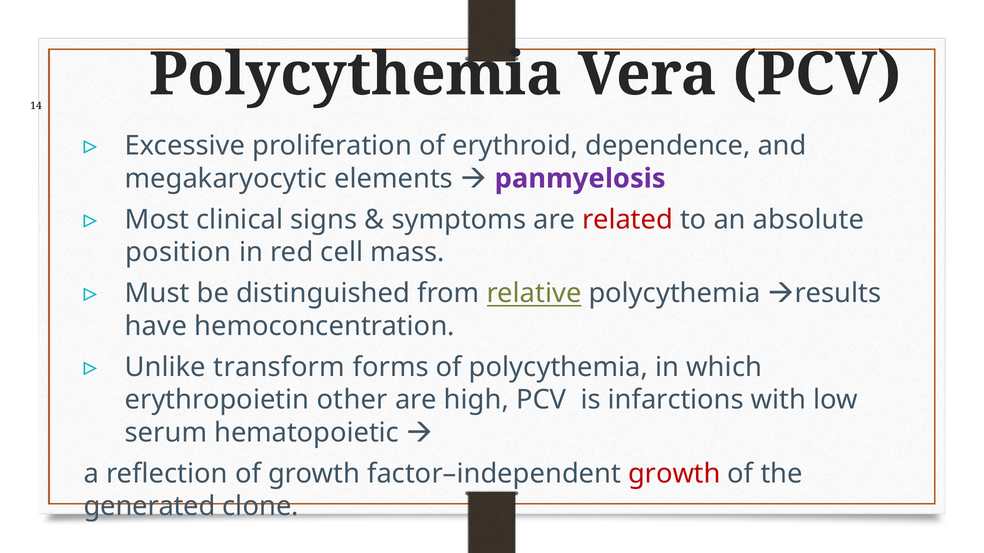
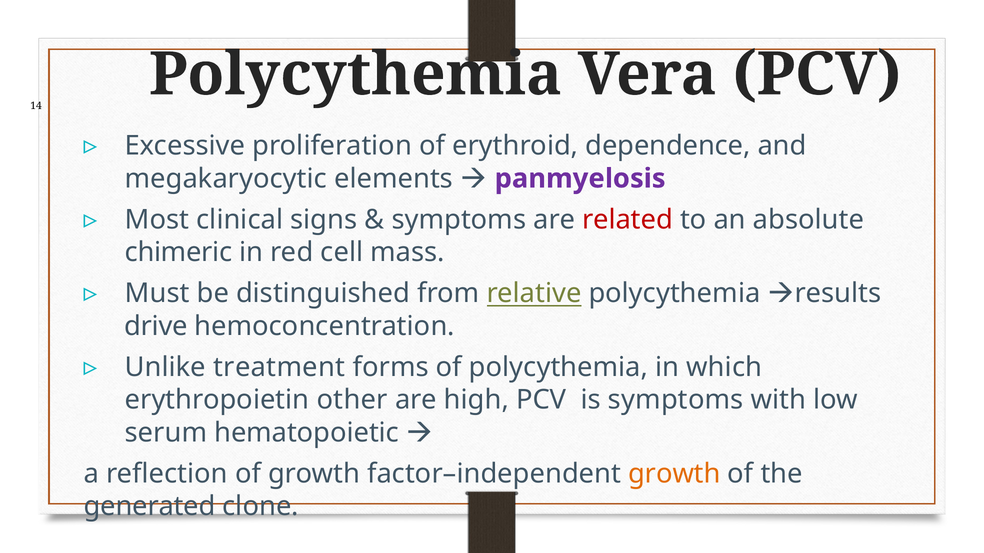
position: position -> chimeric
have: have -> drive
transform: transform -> treatment
is infarctions: infarctions -> symptoms
growth at (674, 474) colour: red -> orange
